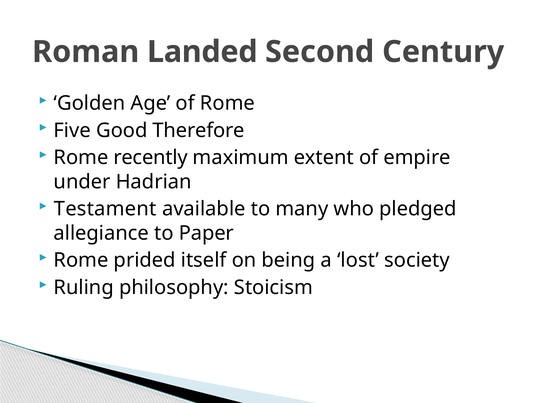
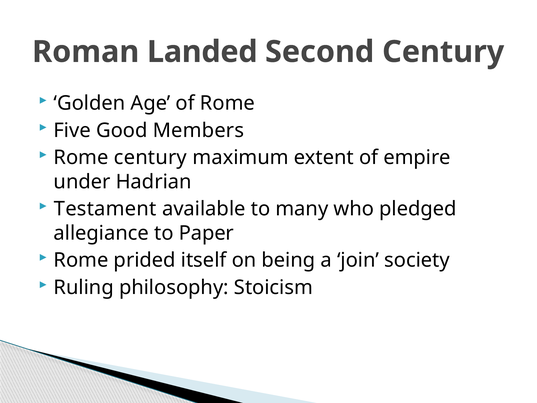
Therefore: Therefore -> Members
Rome recently: recently -> century
lost: lost -> join
